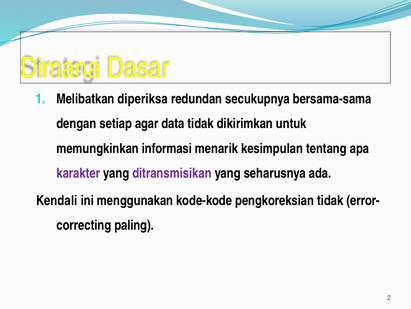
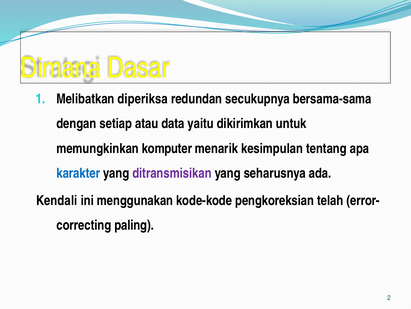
agar: agar -> atau
data tidak: tidak -> yaitu
informasi: informasi -> komputer
karakter colour: purple -> blue
pengkoreksian tidak: tidak -> telah
